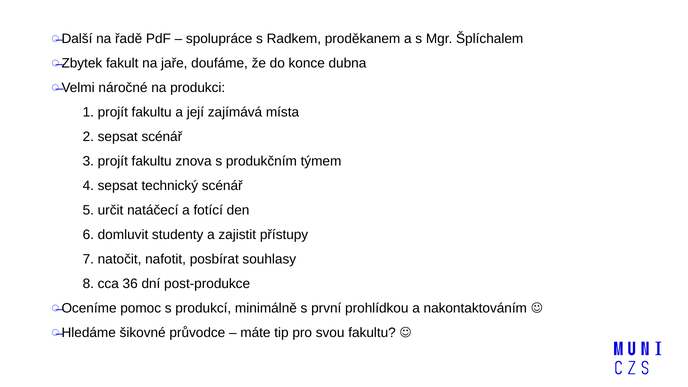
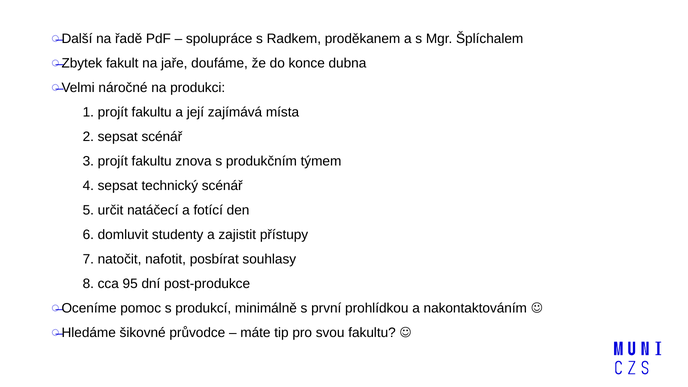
36: 36 -> 95
